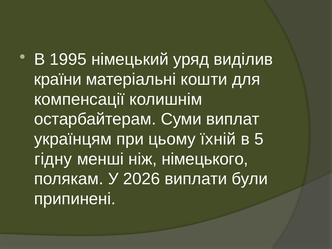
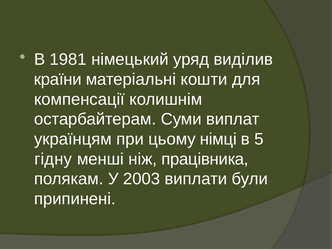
1995: 1995 -> 1981
їхній: їхній -> німці
німецького: німецького -> працівника
2026: 2026 -> 2003
